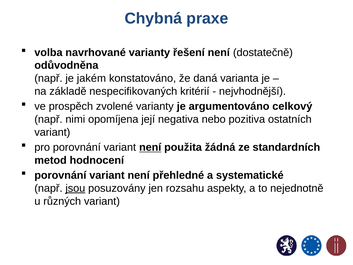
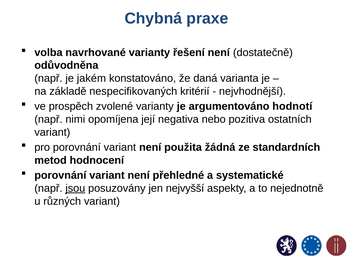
celkový: celkový -> hodnotí
není at (150, 147) underline: present -> none
rozsahu: rozsahu -> nejvyšší
